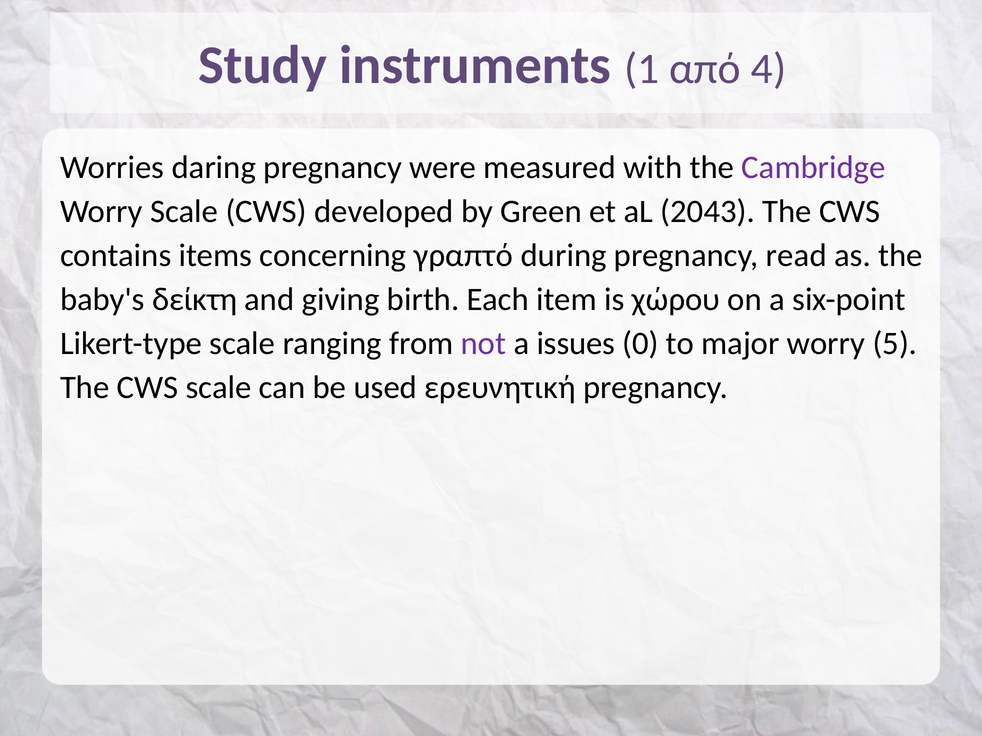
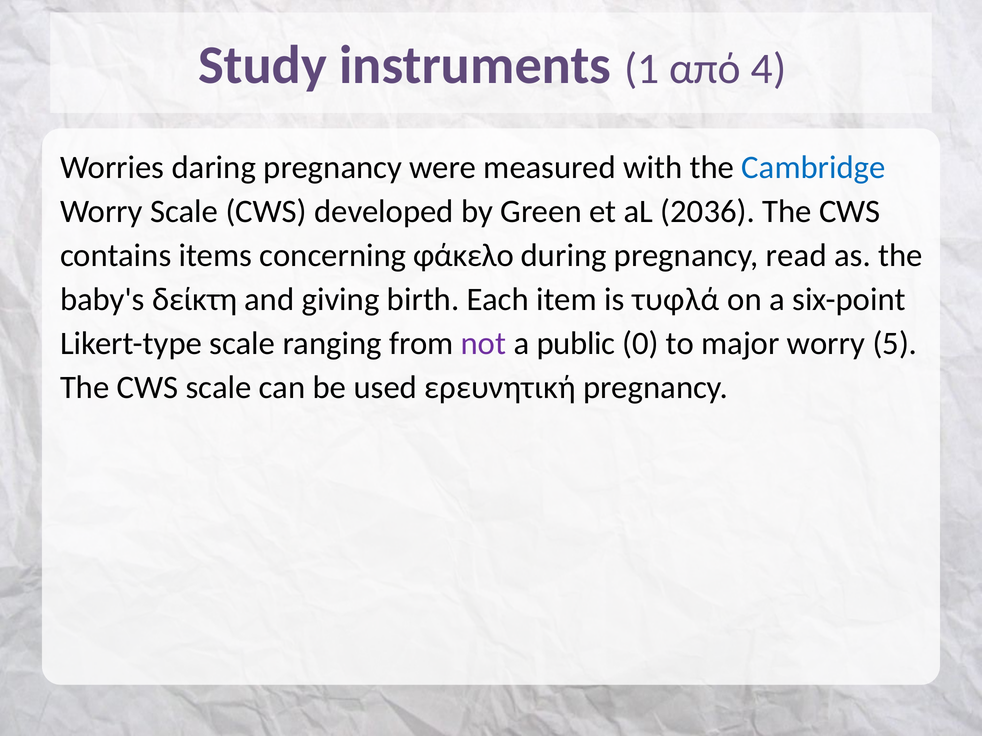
Cambridge colour: purple -> blue
2043: 2043 -> 2036
γραπτό: γραπτό -> φάκελο
χώρου: χώρου -> τυφλά
issues: issues -> public
